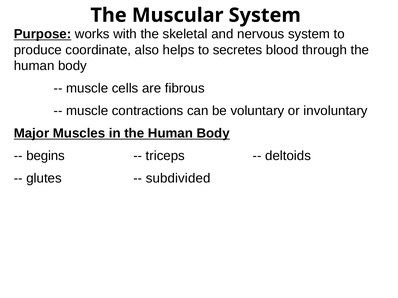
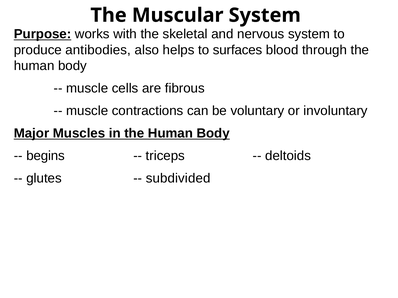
coordinate: coordinate -> antibodies
secretes: secretes -> surfaces
